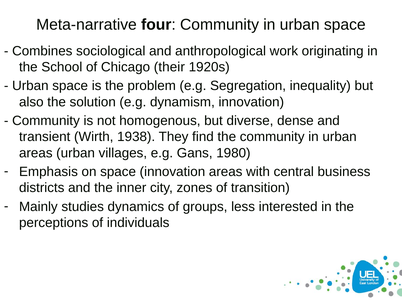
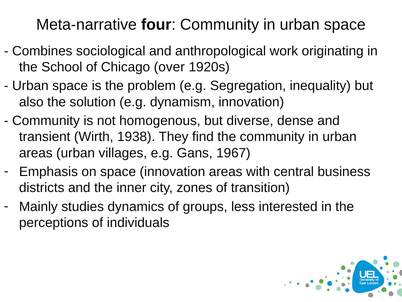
their: their -> over
1980: 1980 -> 1967
